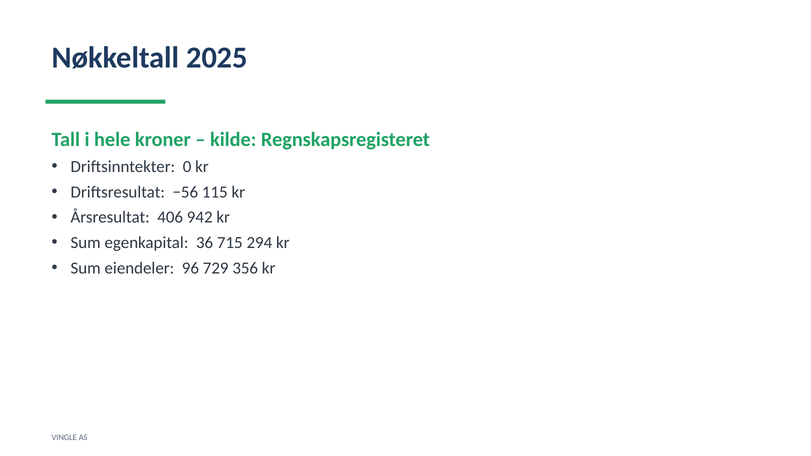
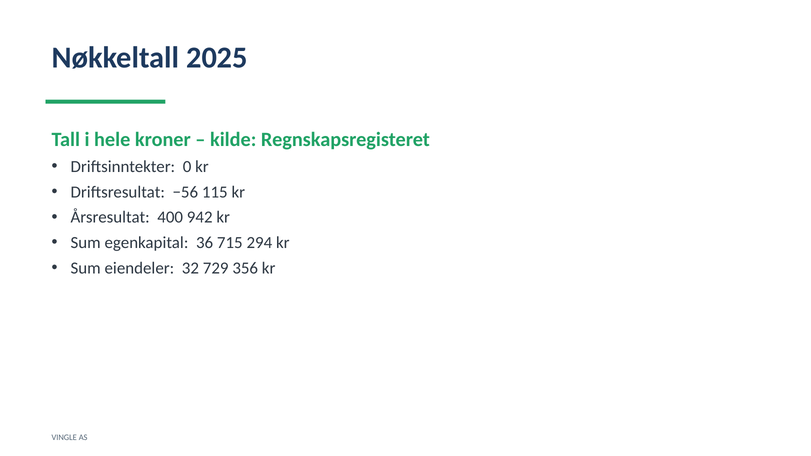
406: 406 -> 400
96: 96 -> 32
